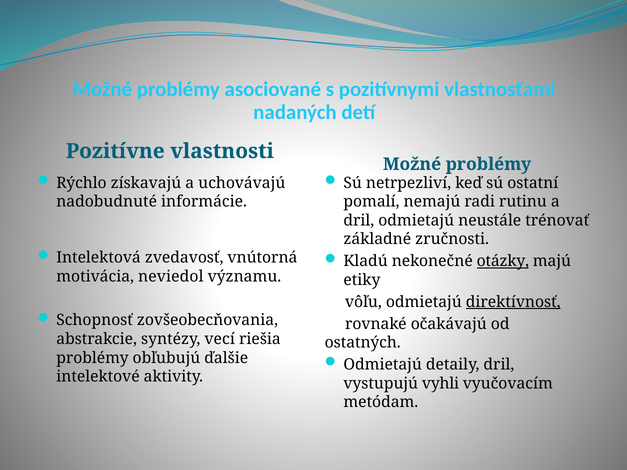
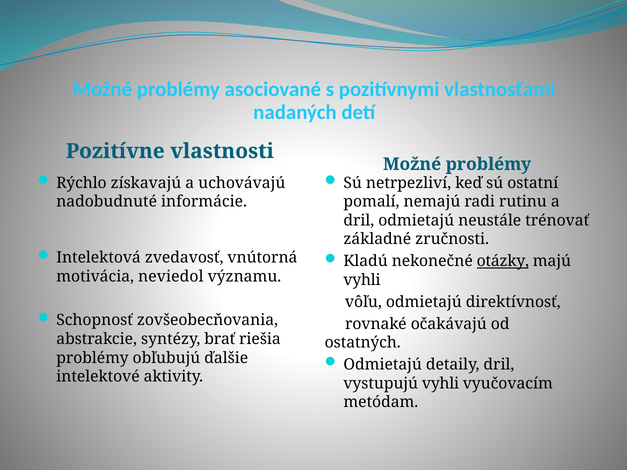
etiky at (362, 280): etiky -> vyhli
direktívnosť underline: present -> none
vecí: vecí -> brať
